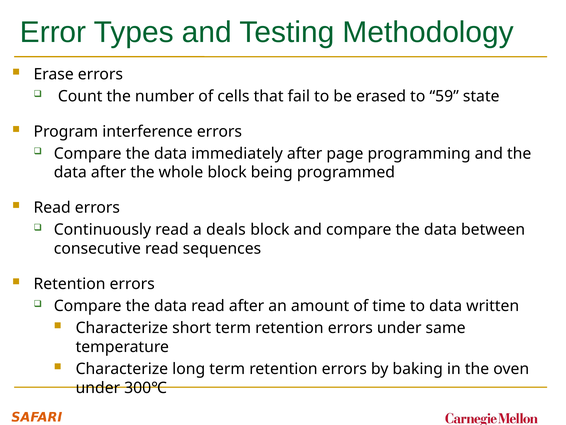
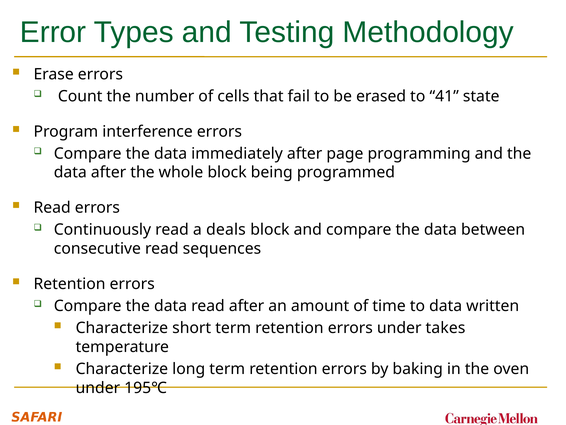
59: 59 -> 41
same: same -> takes
300℃: 300℃ -> 195℃
